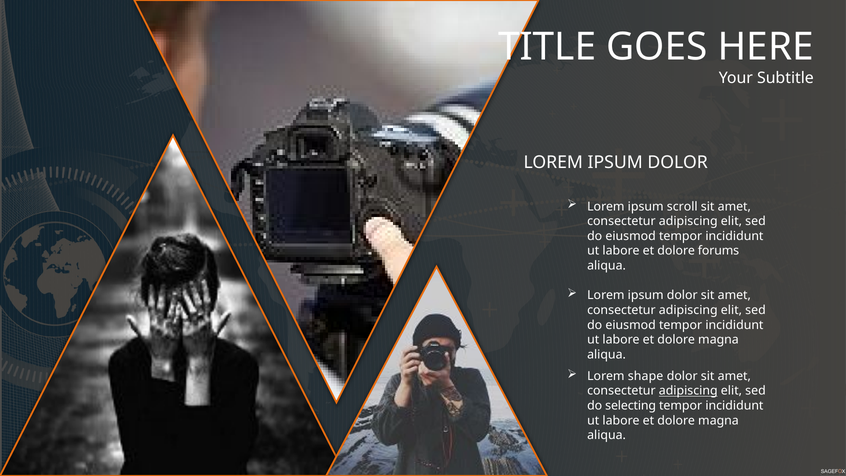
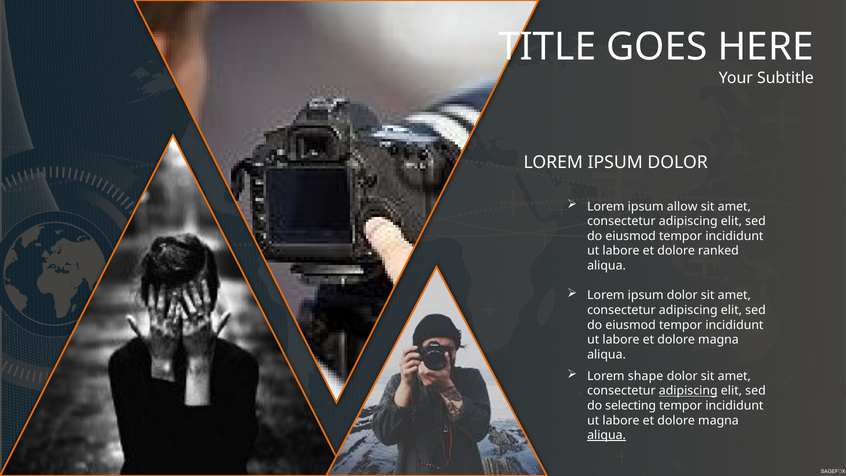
scroll: scroll -> allow
forums: forums -> ranked
aliqua at (607, 435) underline: none -> present
